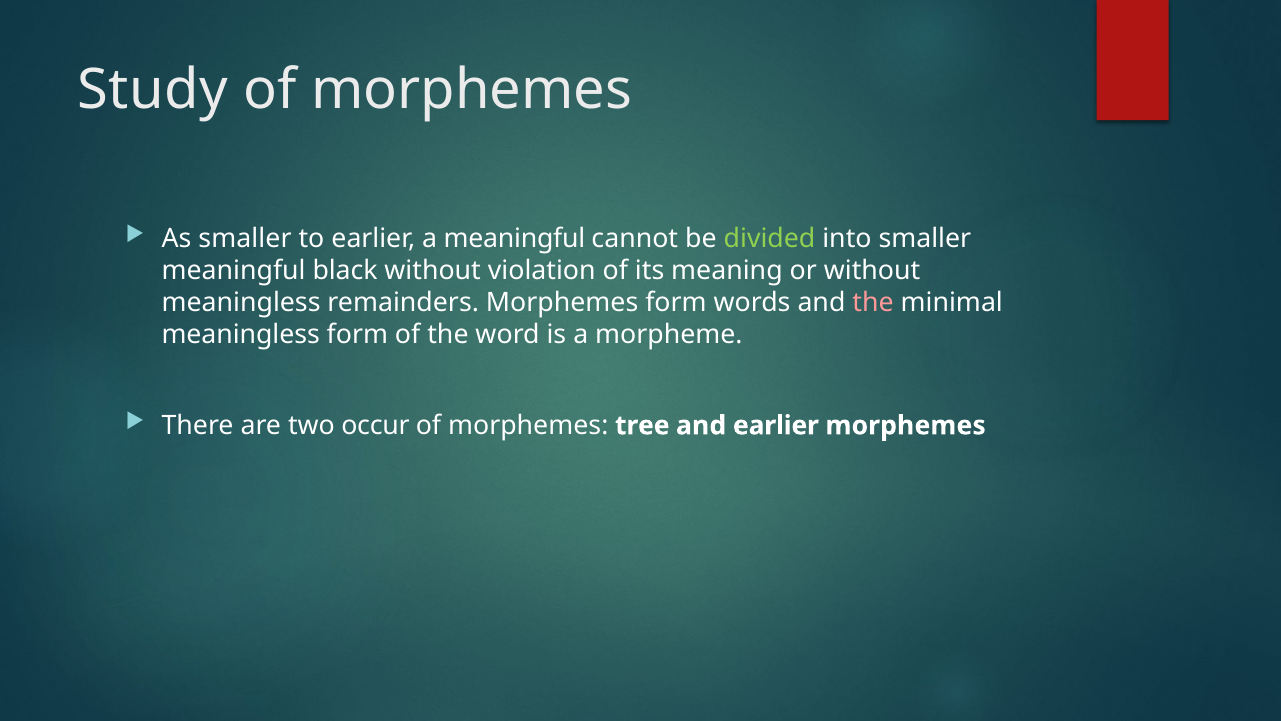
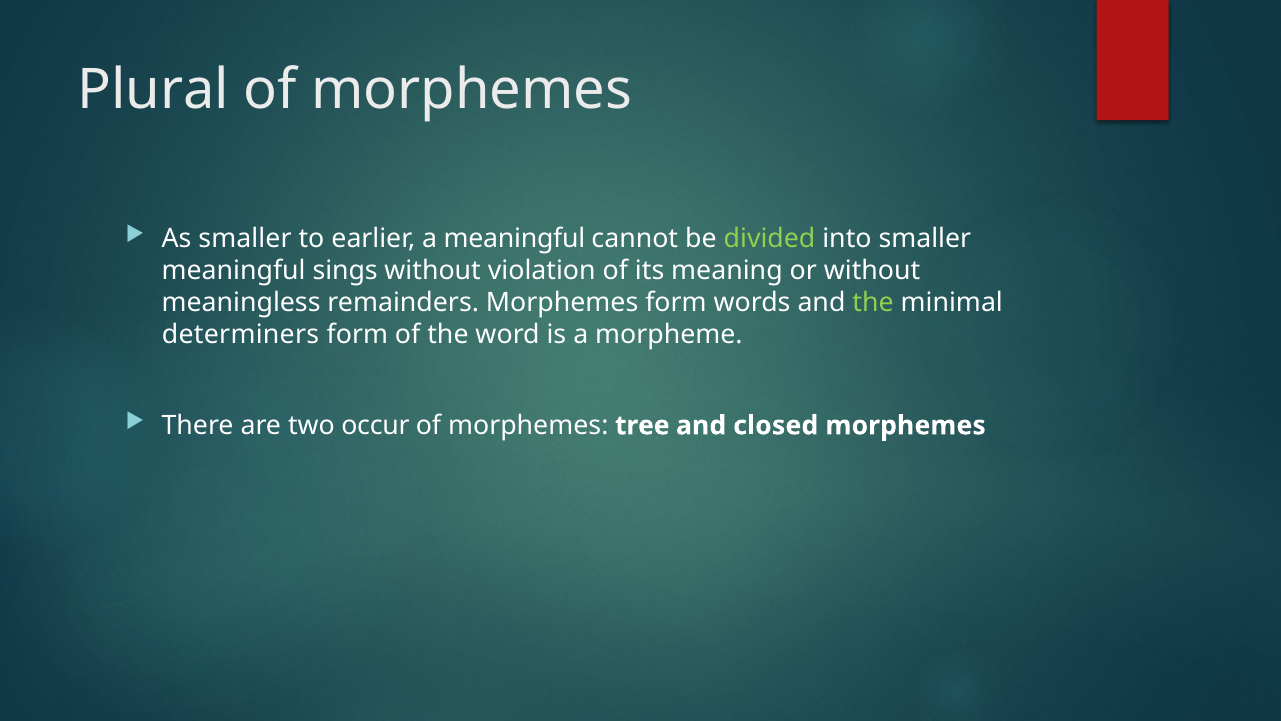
Study: Study -> Plural
black: black -> sings
the at (873, 302) colour: pink -> light green
meaningless at (241, 335): meaningless -> determiners
and earlier: earlier -> closed
